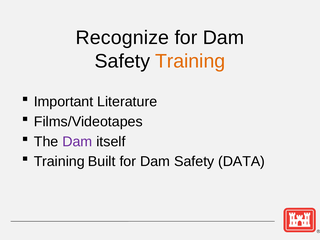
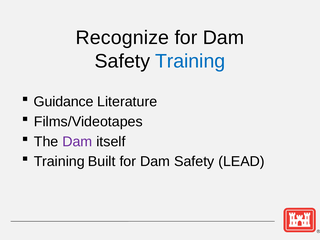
Training at (190, 61) colour: orange -> blue
Important: Important -> Guidance
DATA: DATA -> LEAD
